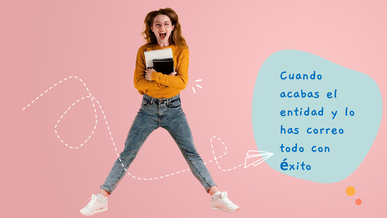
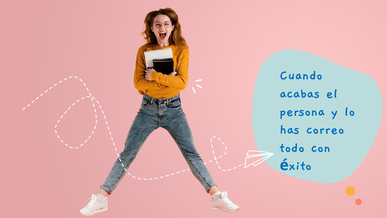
entidad: entidad -> persona
